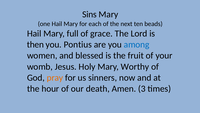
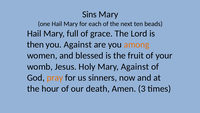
you Pontius: Pontius -> Against
among colour: blue -> orange
Mary Worthy: Worthy -> Against
